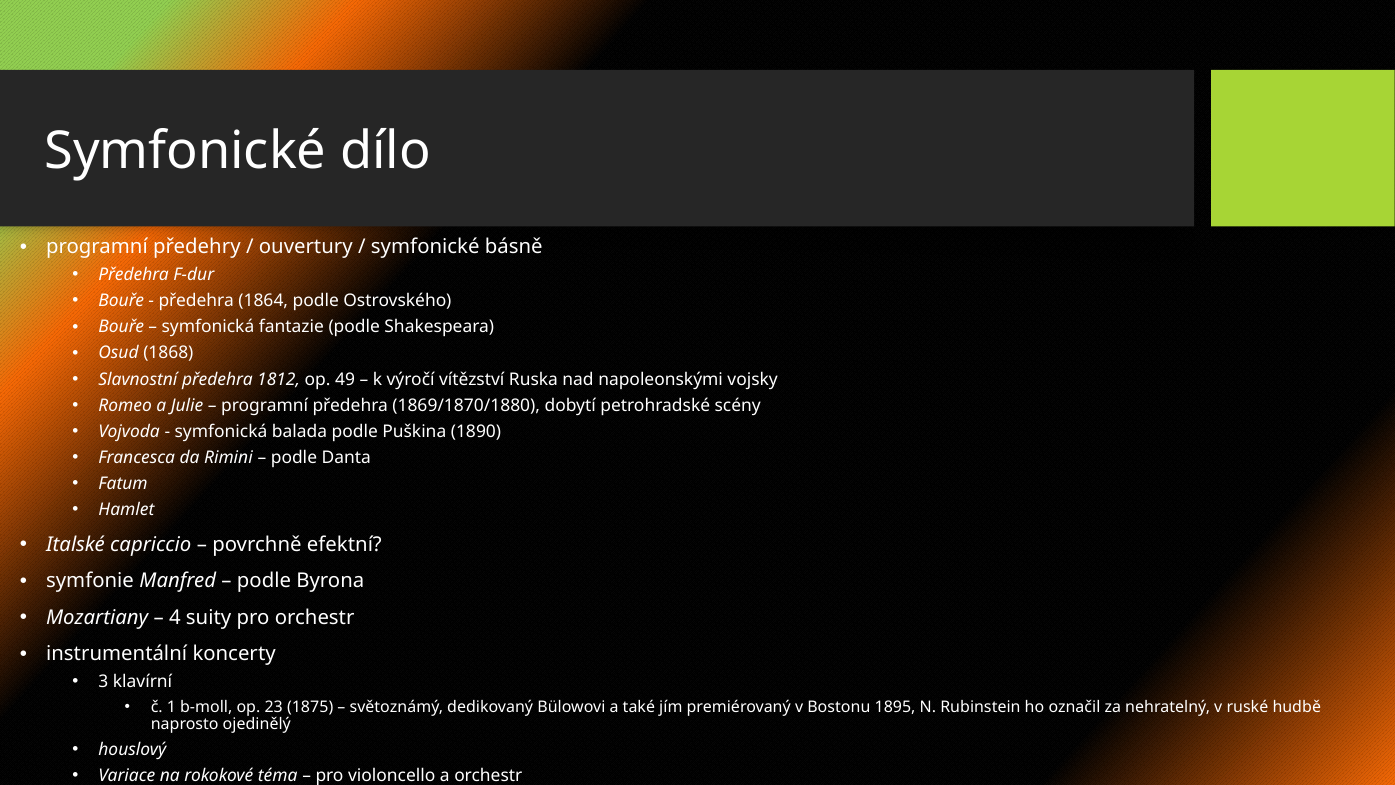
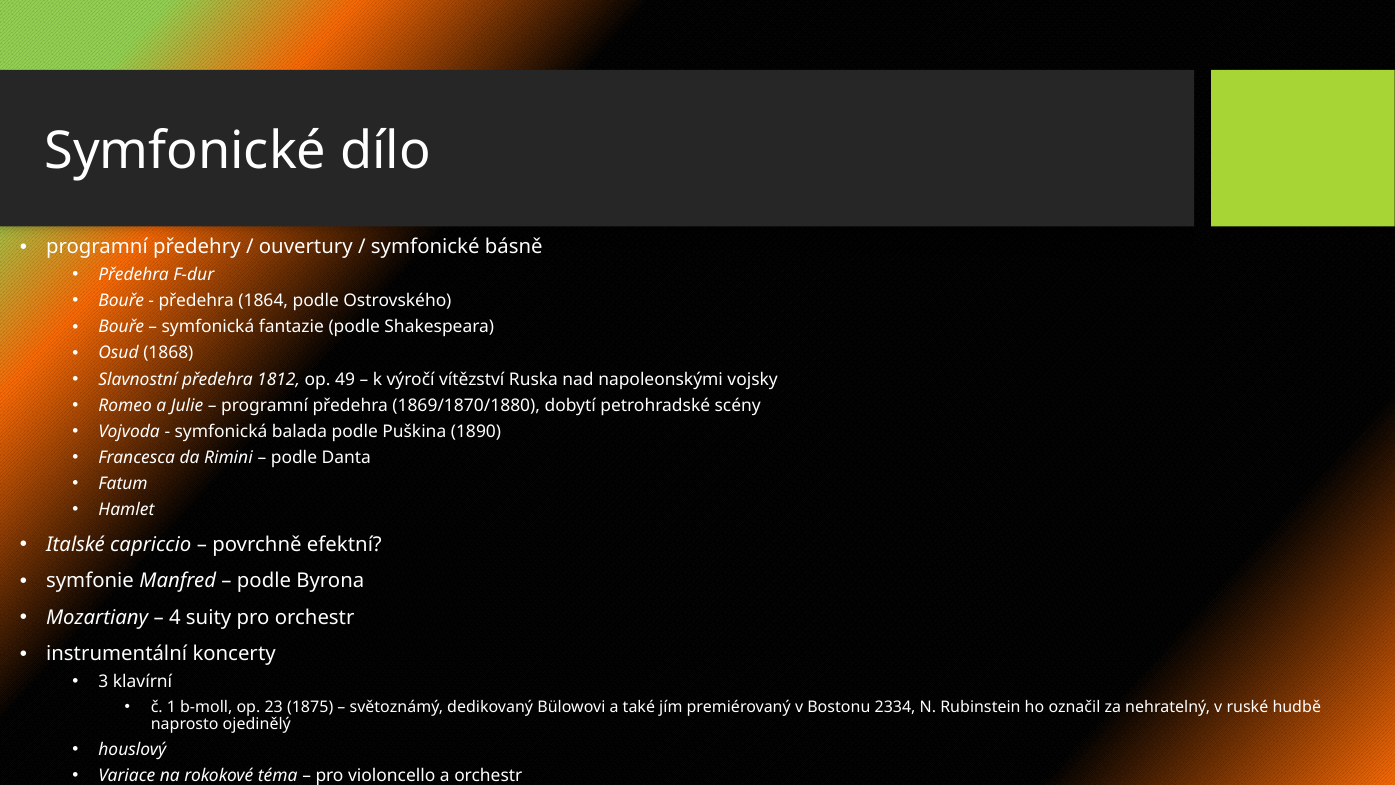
1895: 1895 -> 2334
